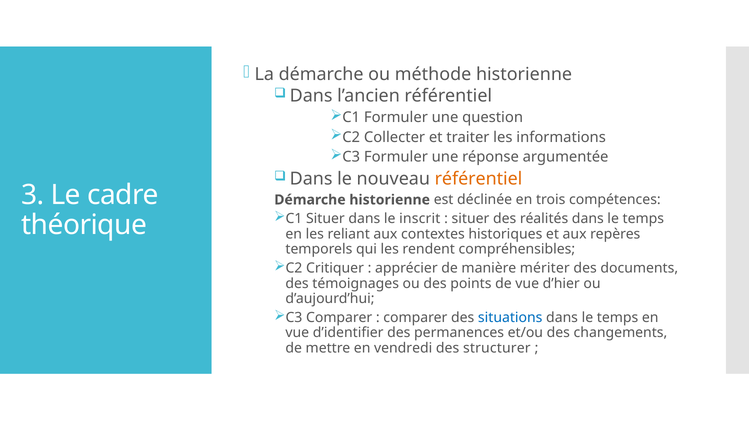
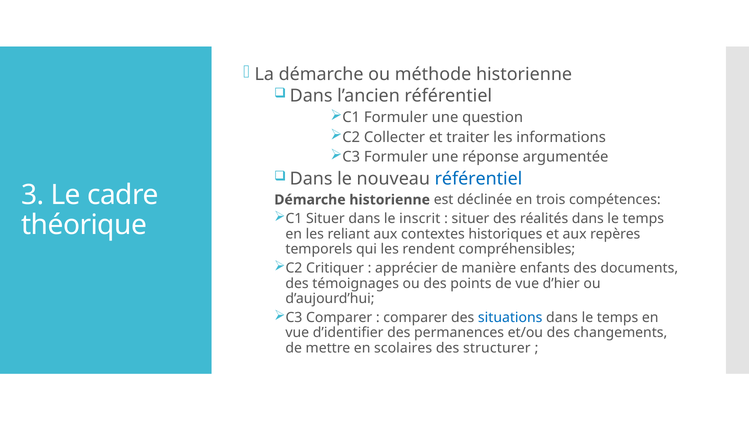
référentiel at (479, 179) colour: orange -> blue
mériter: mériter -> enfants
vendredi: vendredi -> scolaires
